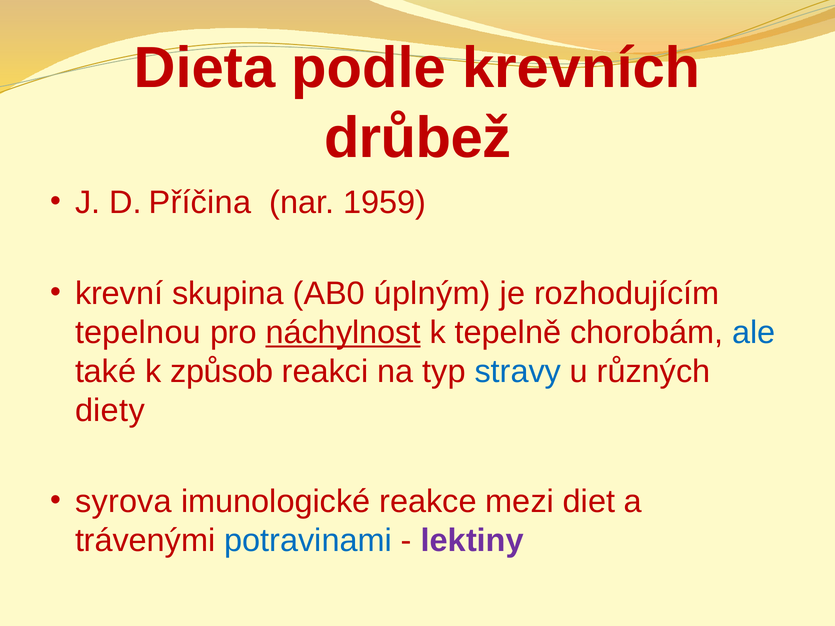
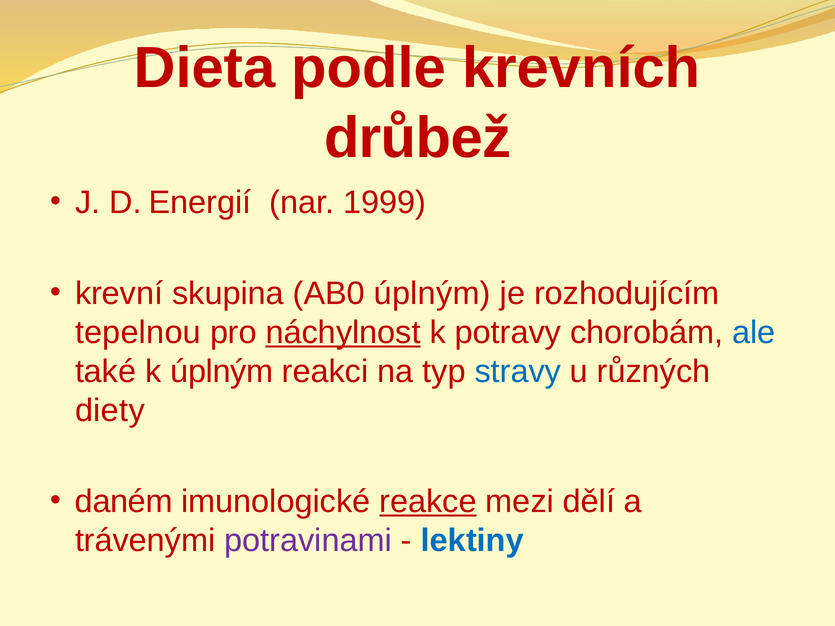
Příčina: Příčina -> Energií
1959: 1959 -> 1999
tepelně: tepelně -> potravy
k způsob: způsob -> úplným
syrova: syrova -> daném
reakce underline: none -> present
diet: diet -> dělí
potravinami colour: blue -> purple
lektiny colour: purple -> blue
